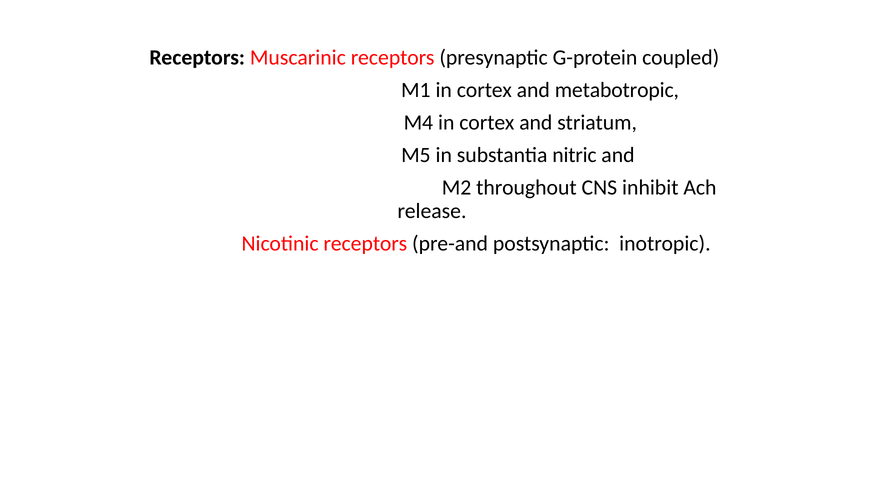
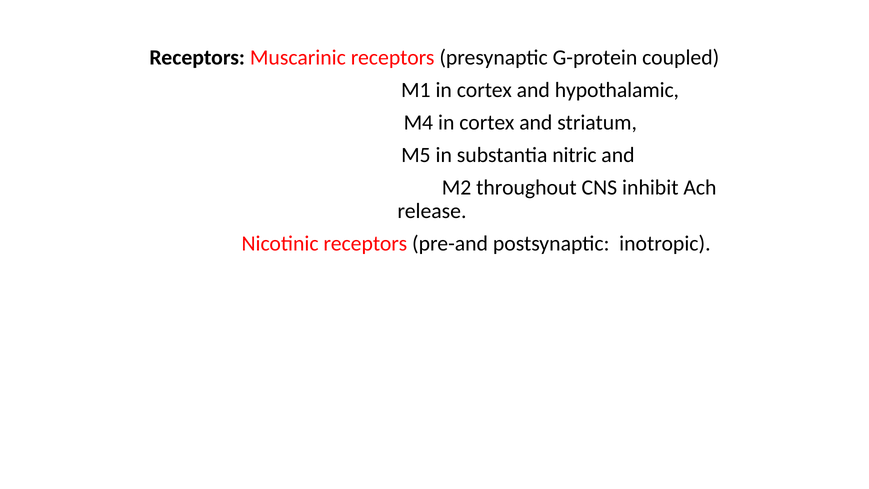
metabotropic: metabotropic -> hypothalamic
